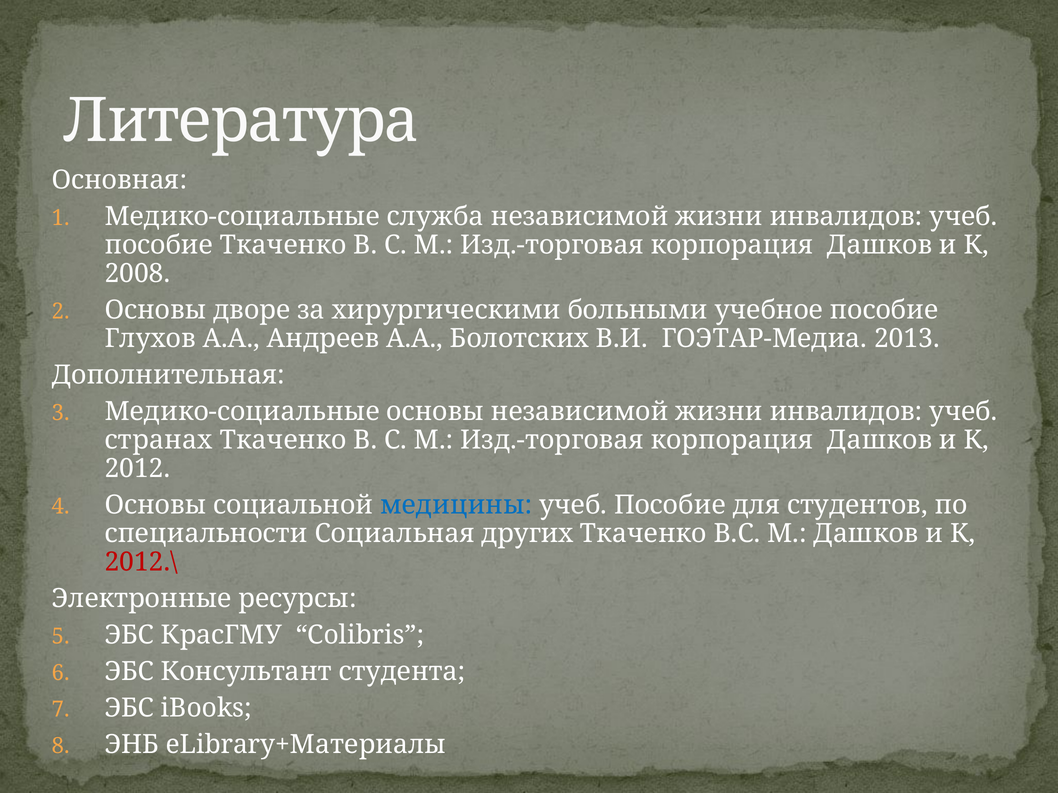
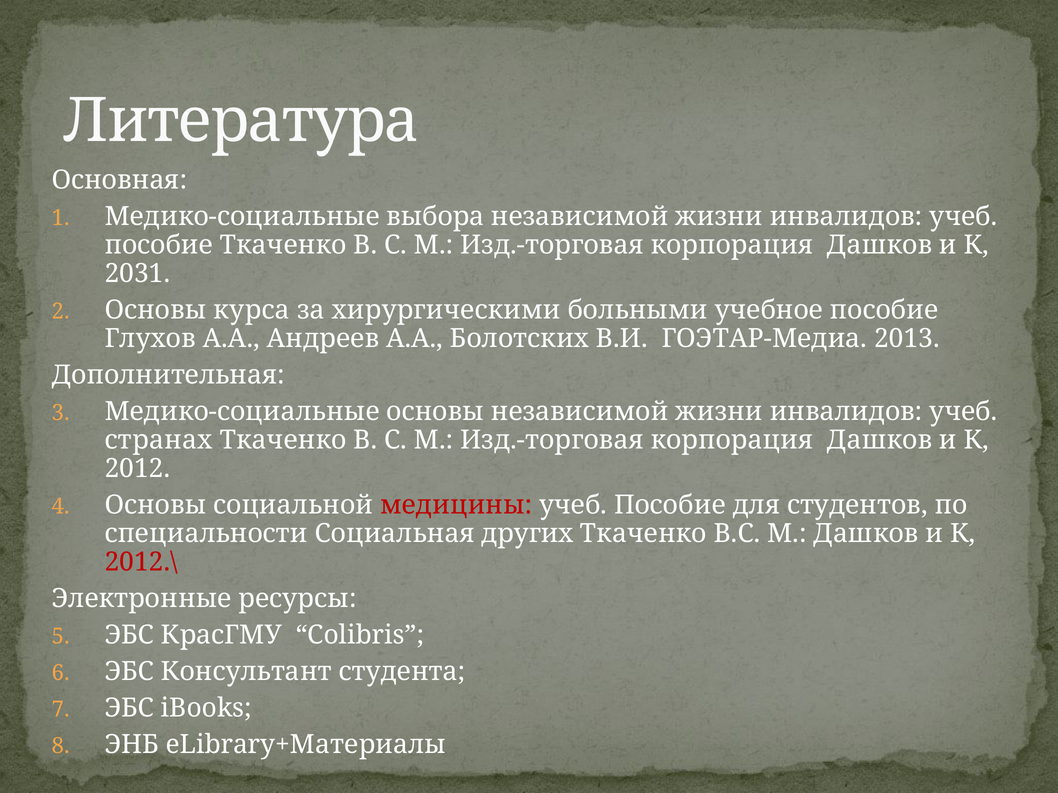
служба: служба -> выбора
2008: 2008 -> 2031
дворе: дворе -> курса
медицины colour: blue -> red
